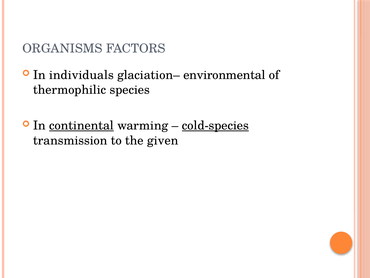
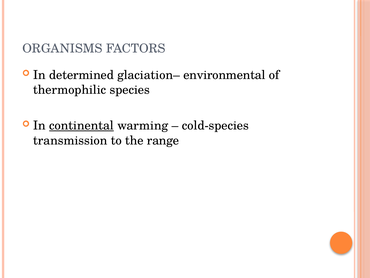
individuals: individuals -> determined
cold-species underline: present -> none
given: given -> range
